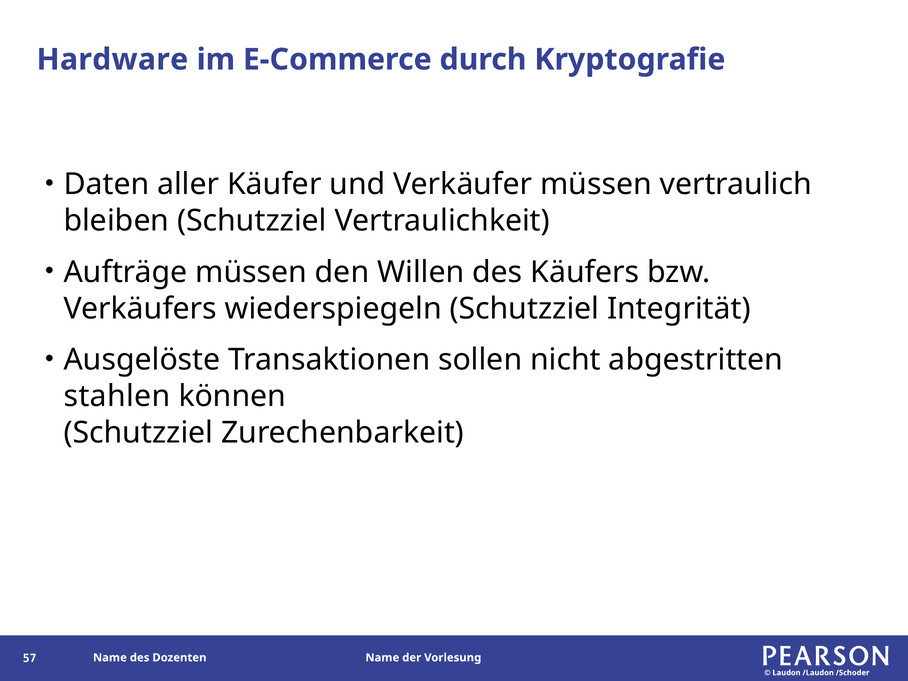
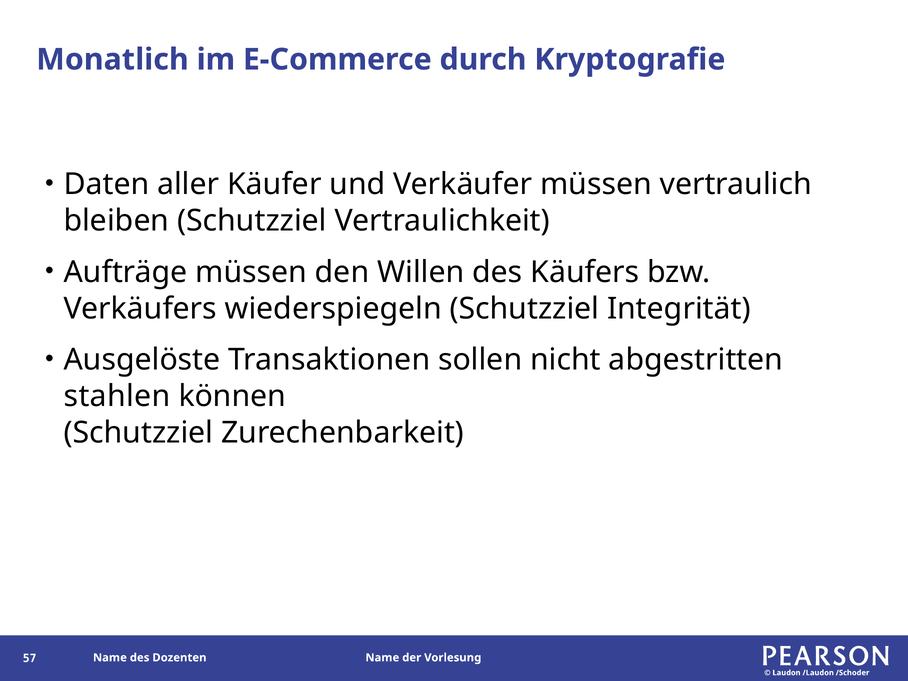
Hardware: Hardware -> Monatlich
